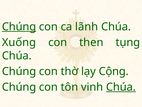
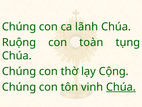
Chúng at (19, 27) underline: present -> none
Xuống: Xuống -> Ruộng
then: then -> toàn
